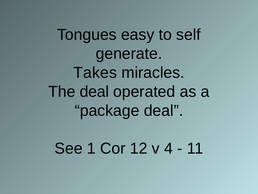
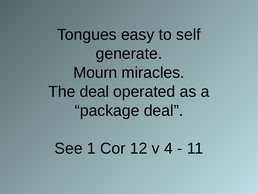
Takes: Takes -> Mourn
